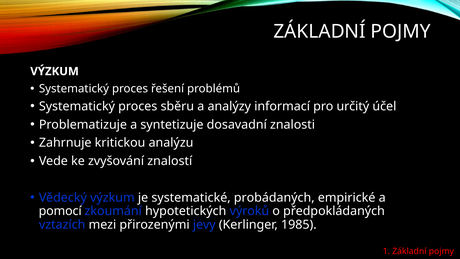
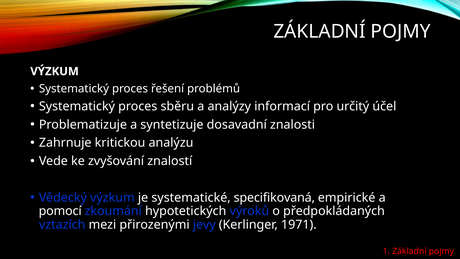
probádaných: probádaných -> specifikovaná
1985: 1985 -> 1971
